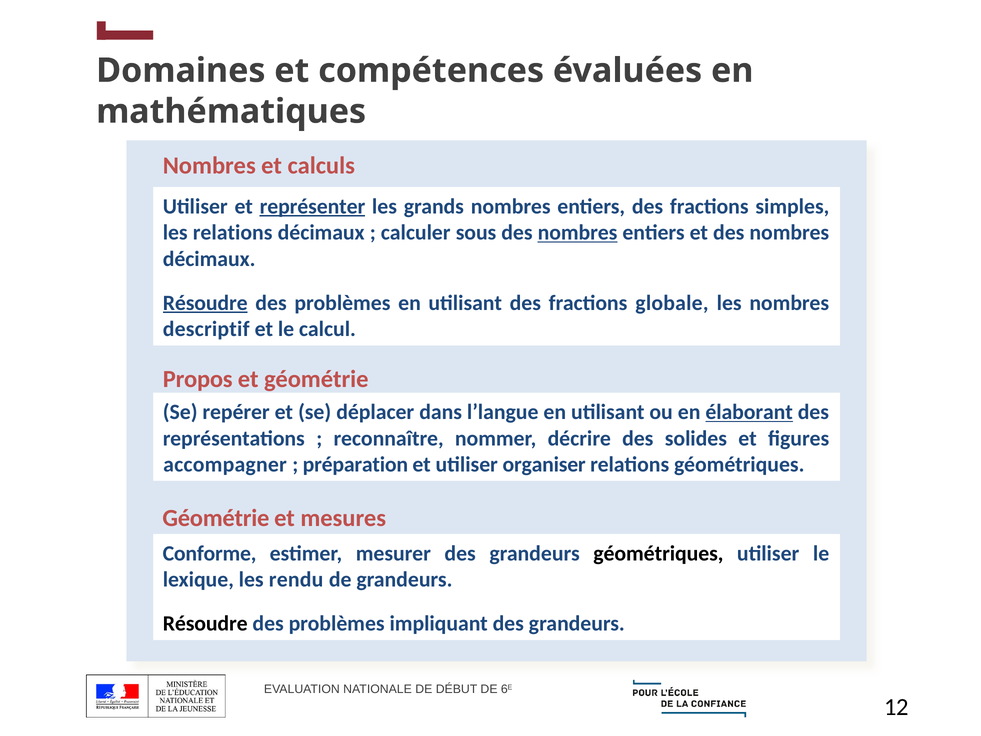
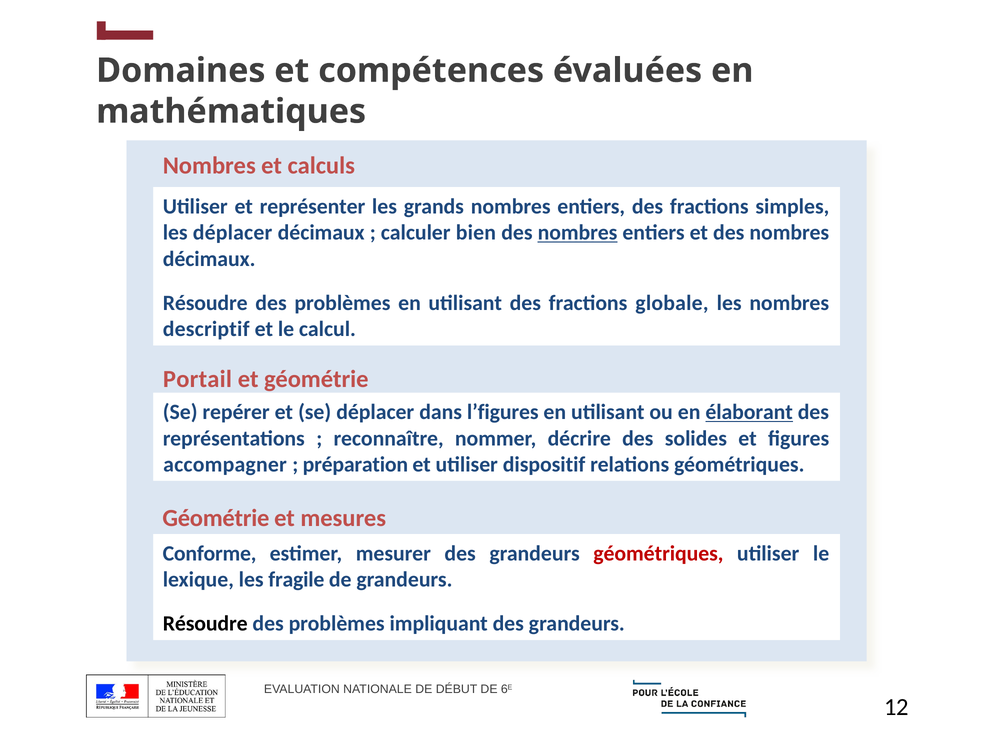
représenter underline: present -> none
les relations: relations -> déplacer
sous: sous -> bien
Résoudre at (205, 303) underline: present -> none
Propos: Propos -> Portail
l’langue: l’langue -> l’figures
organiser: organiser -> dispositif
géométriques at (658, 553) colour: black -> red
rendu: rendu -> fragile
